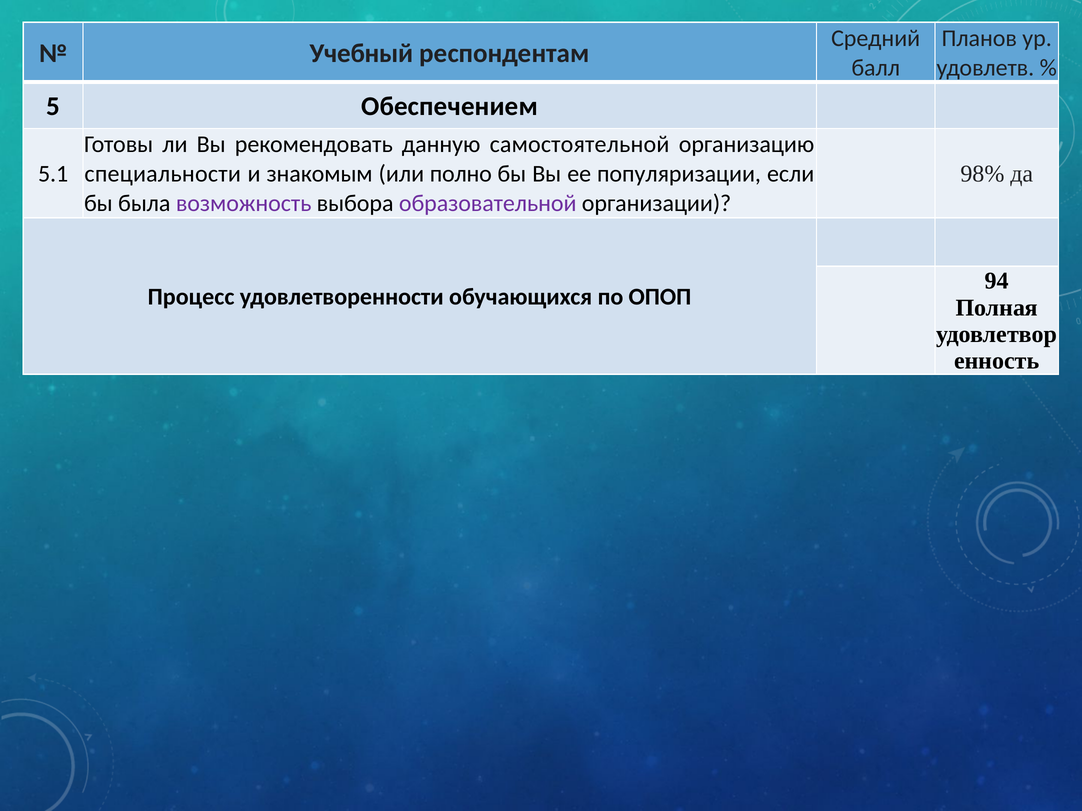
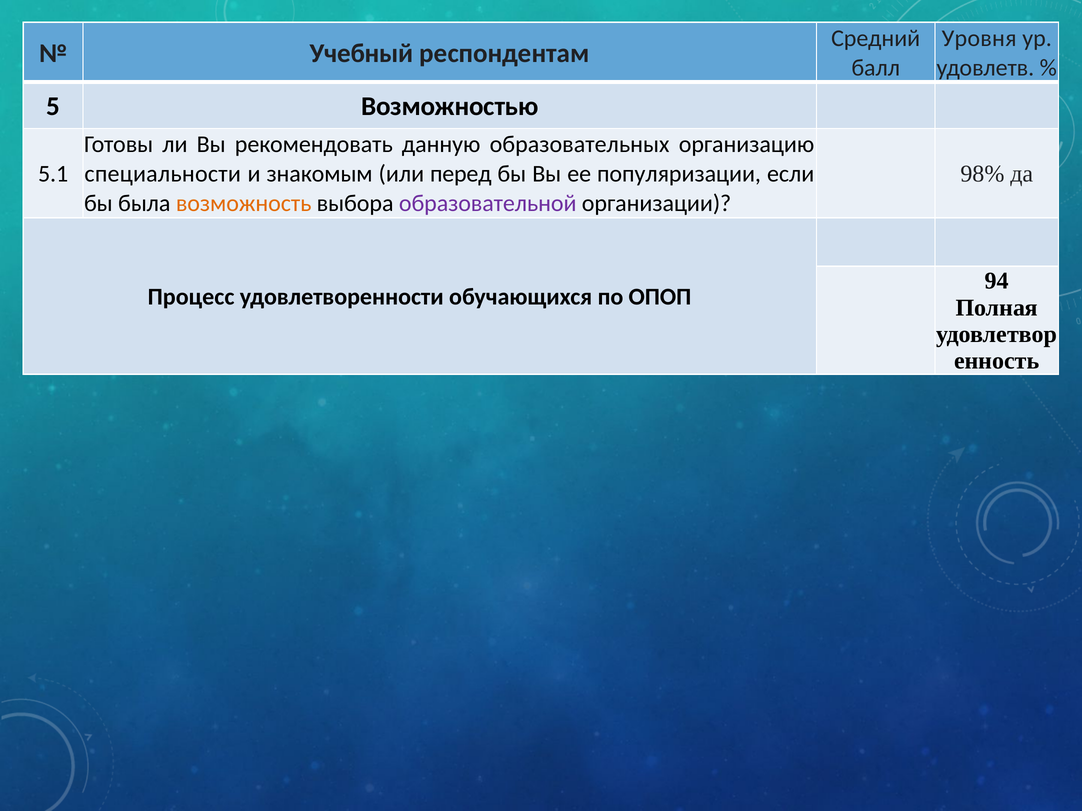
Планов: Планов -> Уровня
Обеспечением: Обеспечением -> Возможностью
самостоятельной: самостоятельной -> образовательных
полно: полно -> перед
возможность colour: purple -> orange
